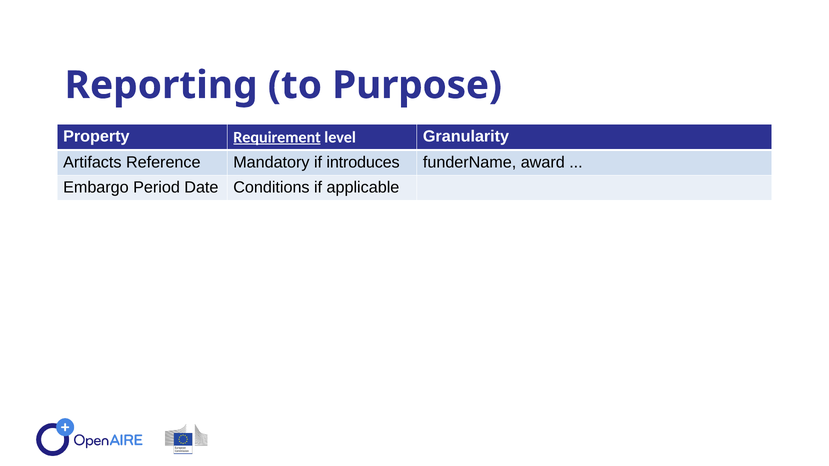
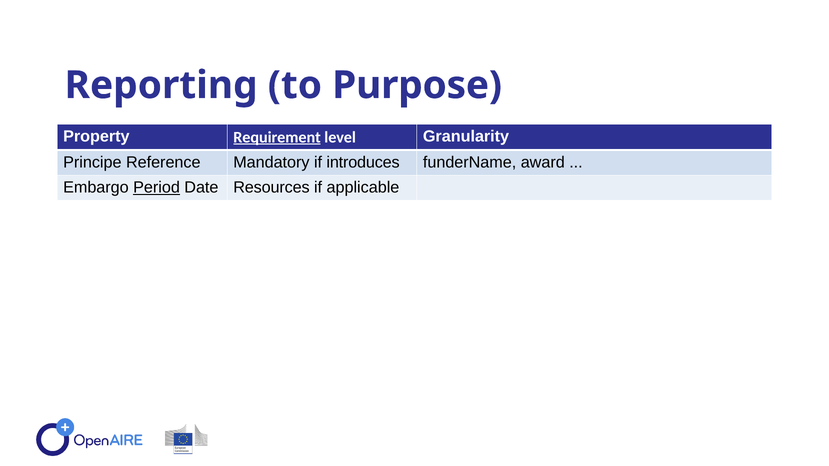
Artifacts: Artifacts -> Principe
Period underline: none -> present
Conditions: Conditions -> Resources
